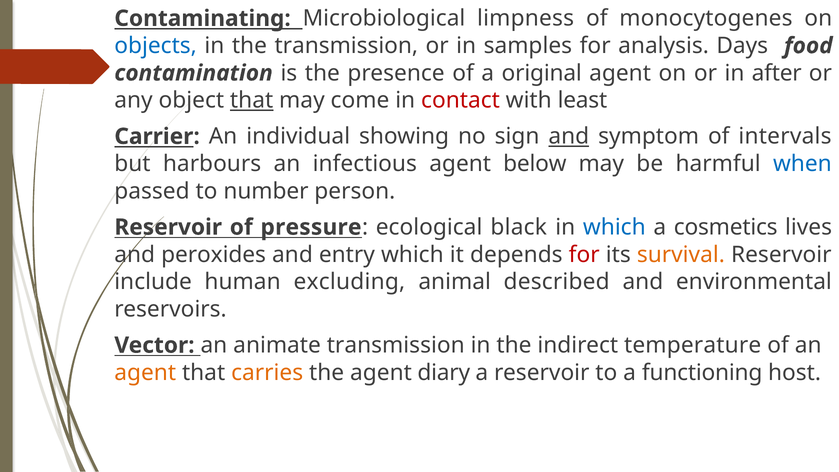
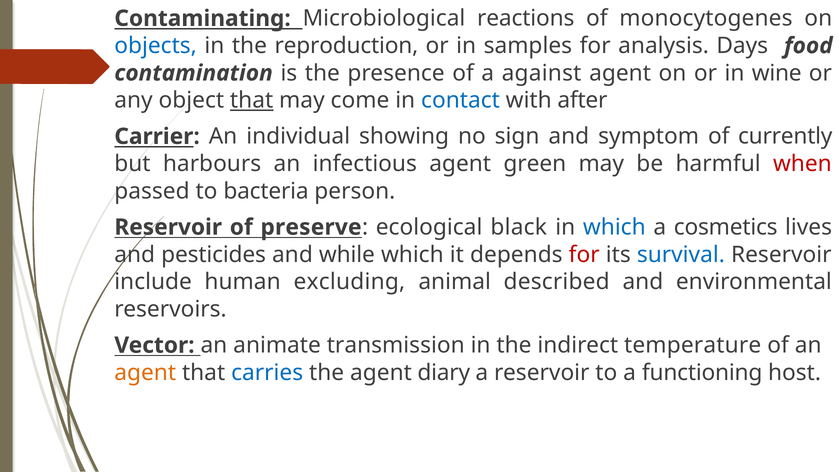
limpness: limpness -> reactions
the transmission: transmission -> reproduction
original: original -> against
after: after -> wine
contact colour: red -> blue
least: least -> after
and at (569, 136) underline: present -> none
intervals: intervals -> currently
below: below -> green
when colour: blue -> red
number: number -> bacteria
pressure: pressure -> preserve
peroxides: peroxides -> pesticides
entry: entry -> while
survival colour: orange -> blue
carries colour: orange -> blue
